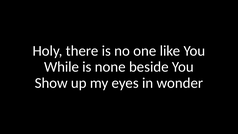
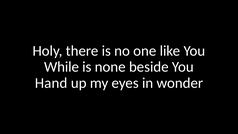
Show: Show -> Hand
